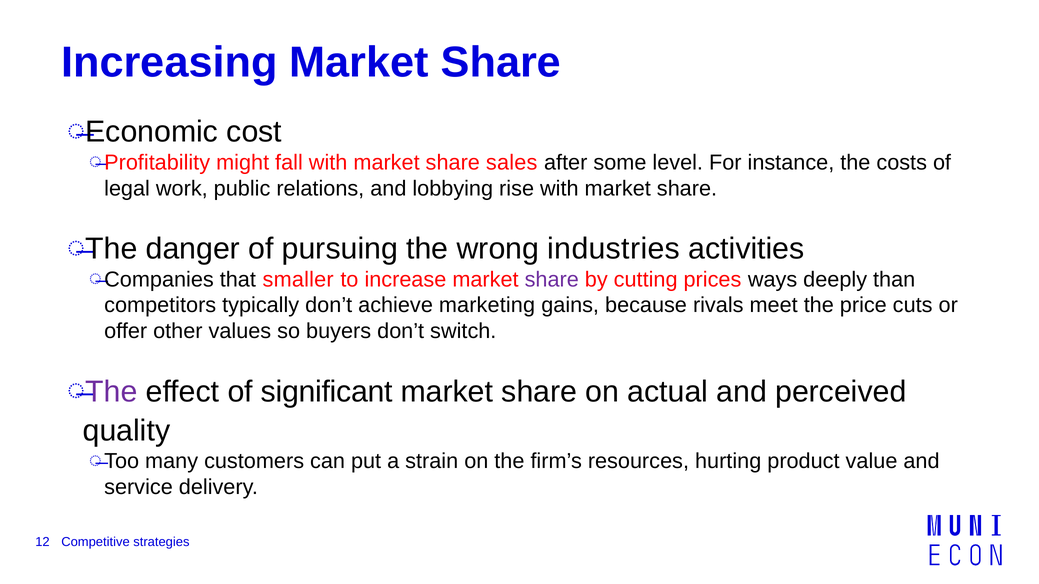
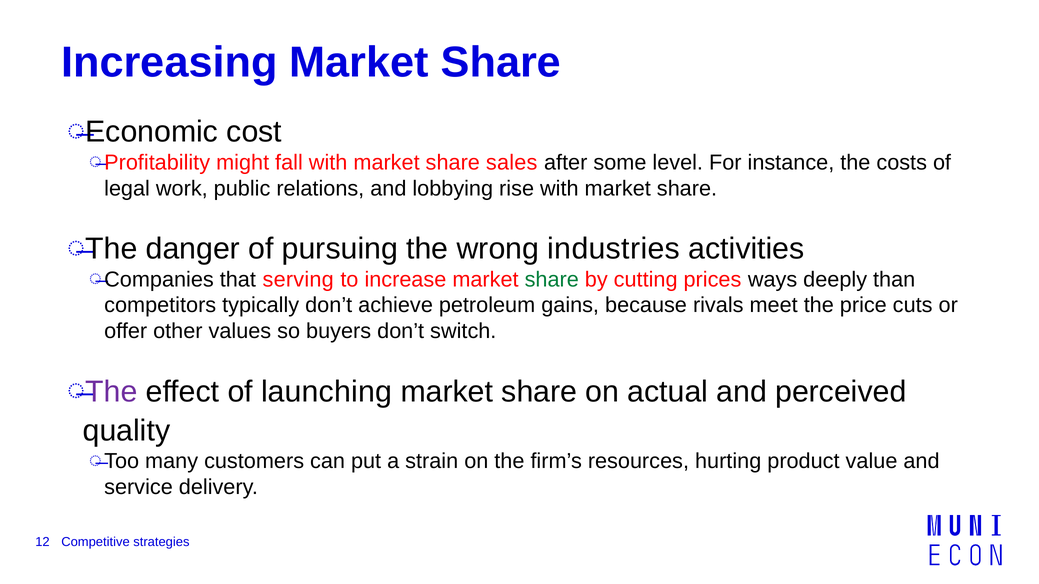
smaller: smaller -> serving
share at (552, 280) colour: purple -> green
marketing: marketing -> petroleum
significant: significant -> launching
